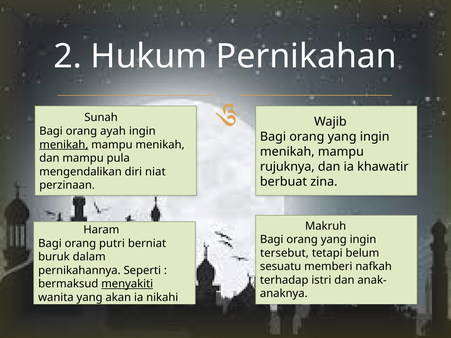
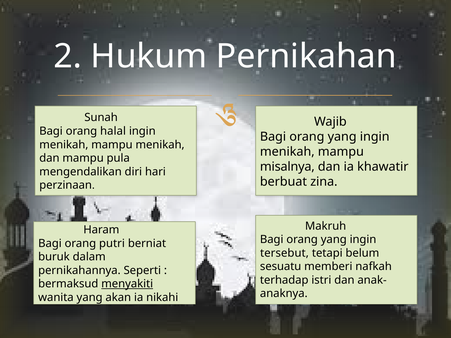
ayah: ayah -> halal
menikah at (64, 145) underline: present -> none
rujuknya: rujuknya -> misalnya
niat: niat -> hari
